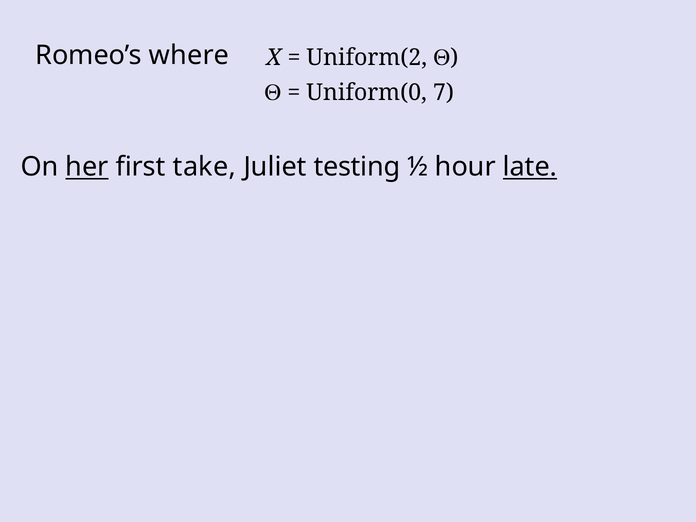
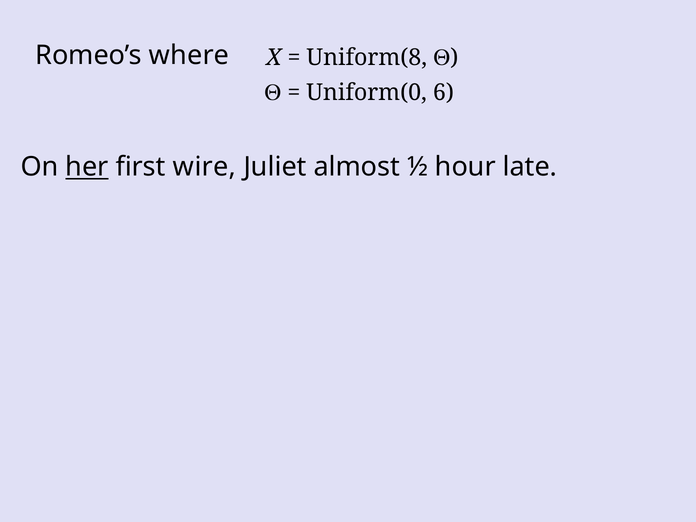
Uniform(2: Uniform(2 -> Uniform(8
7: 7 -> 6
take: take -> wire
testing: testing -> almost
late underline: present -> none
